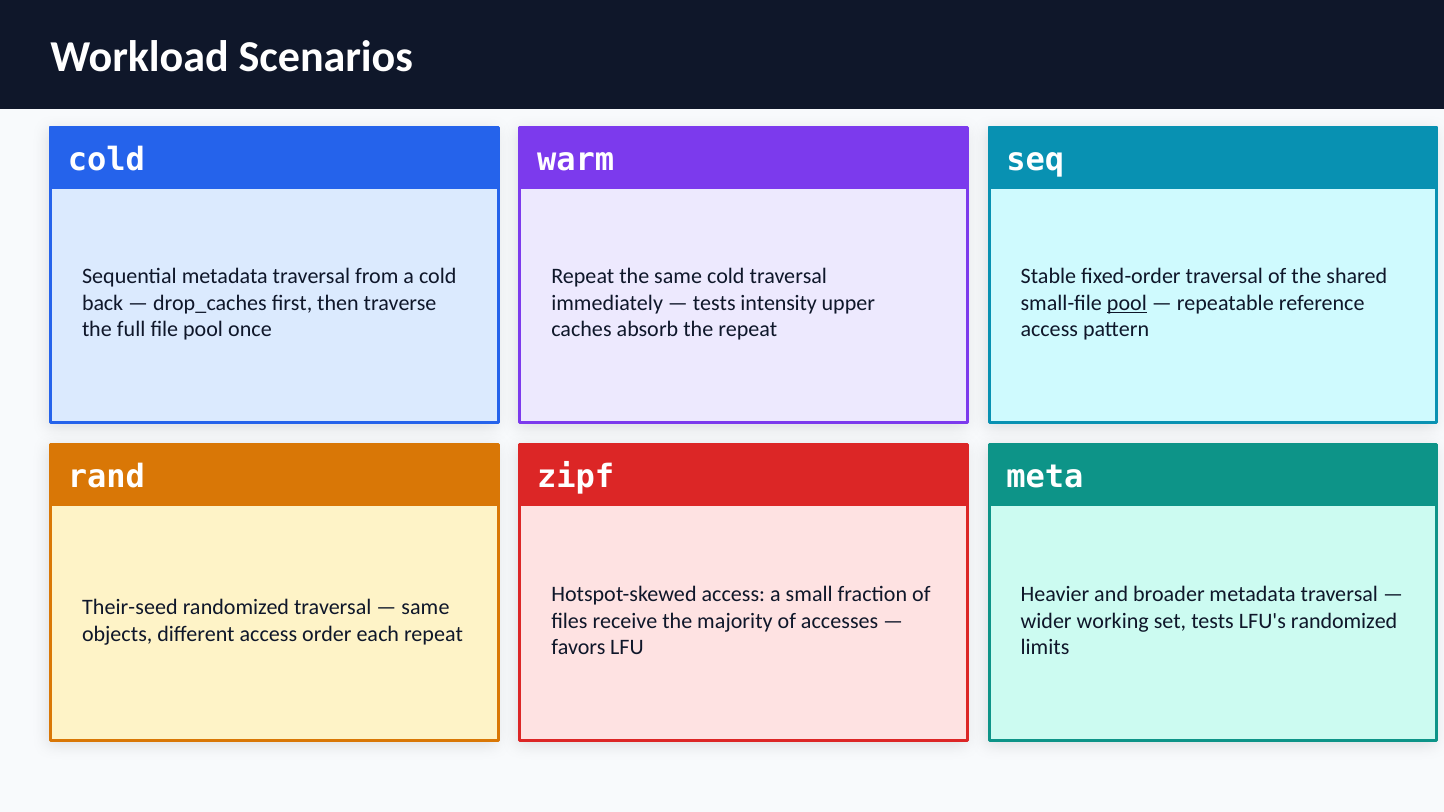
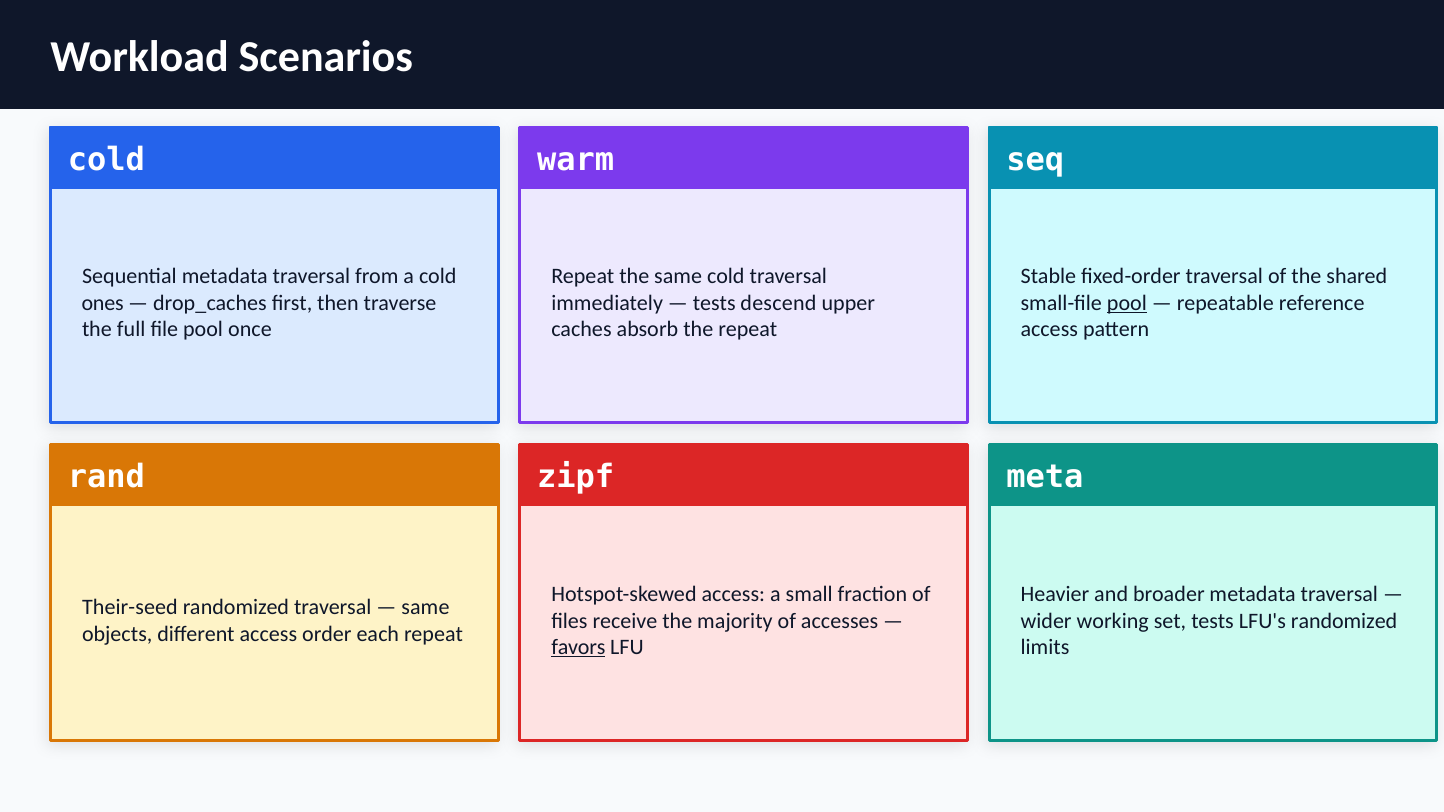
back: back -> ones
intensity: intensity -> descend
favors underline: none -> present
